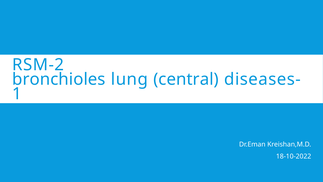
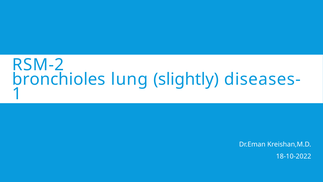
central: central -> slightly
